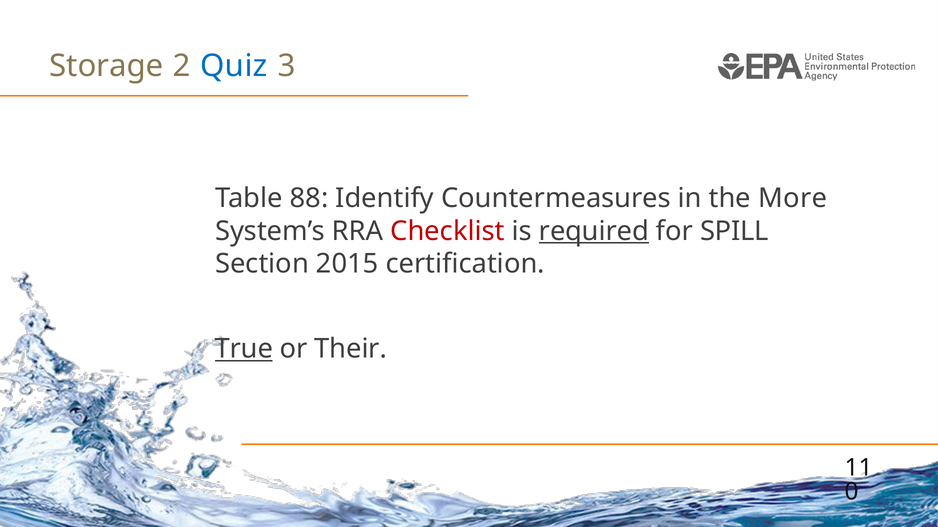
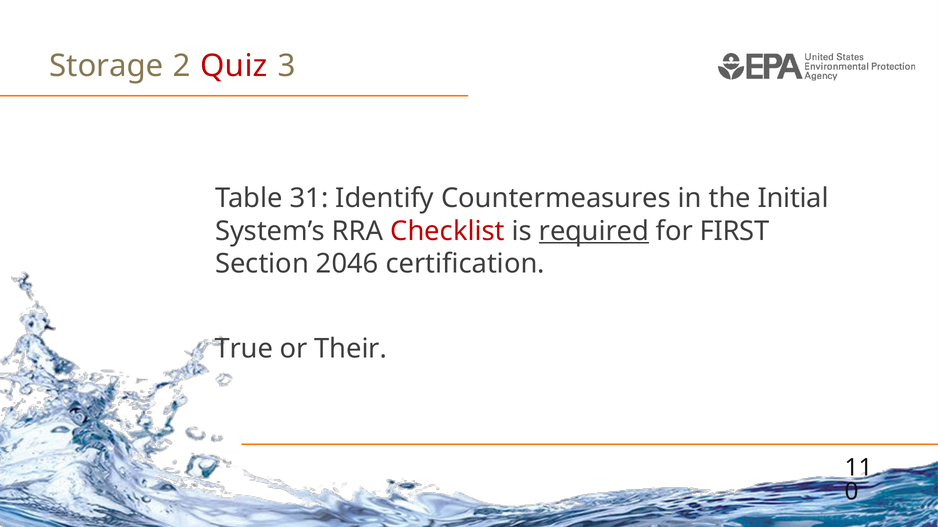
Quiz colour: blue -> red
88: 88 -> 31
More: More -> Initial
SPILL: SPILL -> FIRST
2015: 2015 -> 2046
True underline: present -> none
